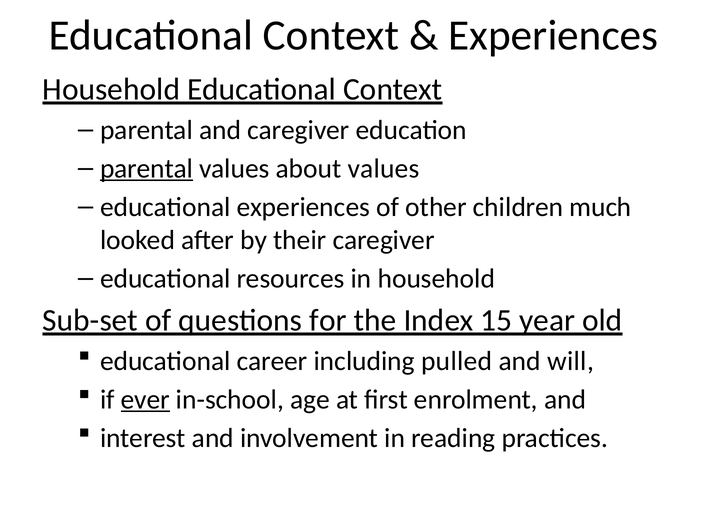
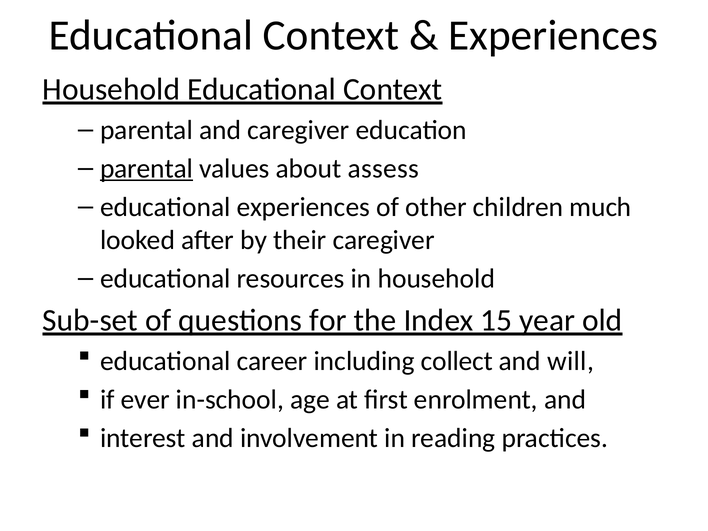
about values: values -> assess
pulled: pulled -> collect
ever underline: present -> none
